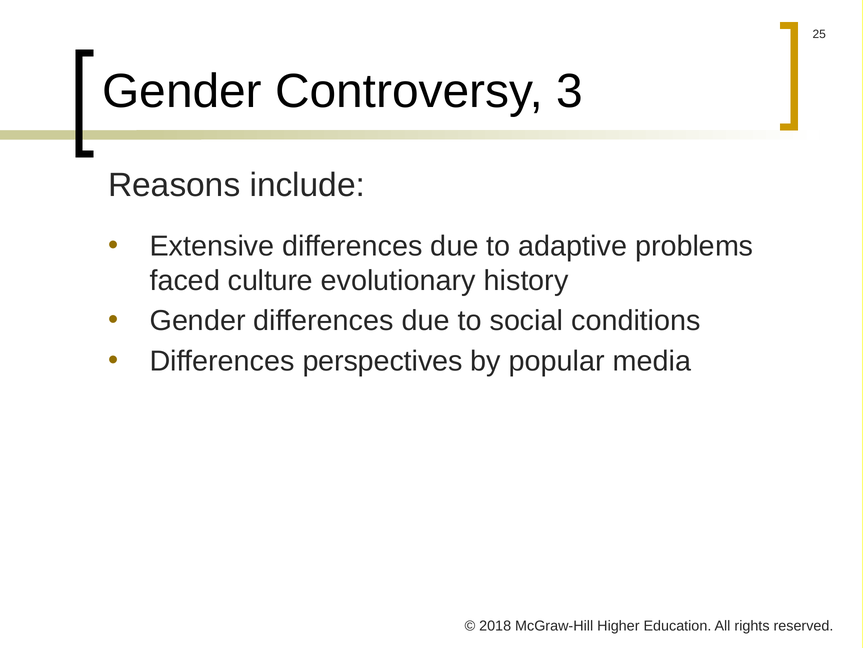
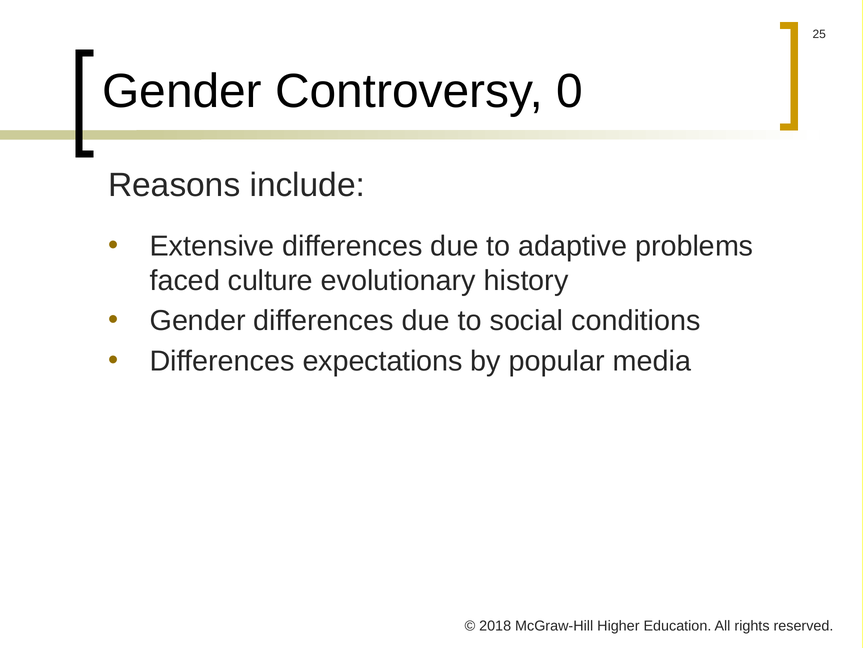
3: 3 -> 0
perspectives: perspectives -> expectations
